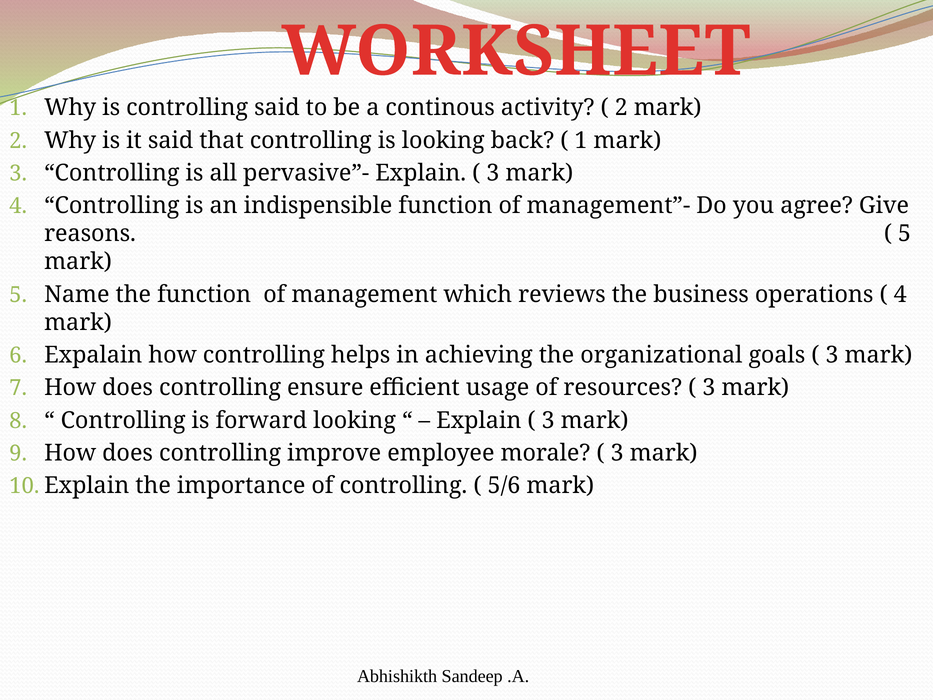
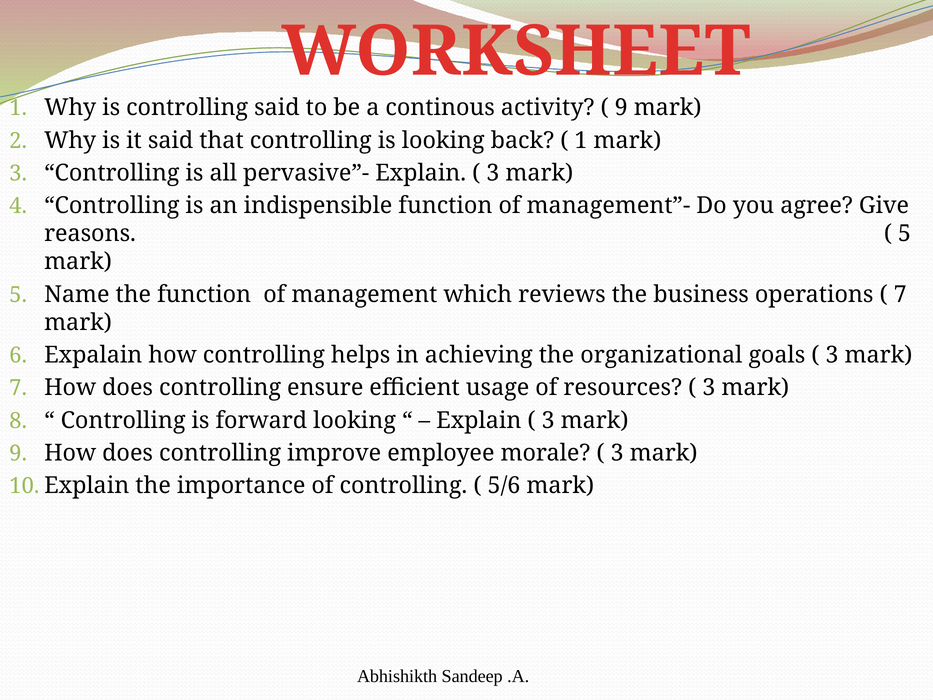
2 at (621, 108): 2 -> 9
4 at (900, 294): 4 -> 7
